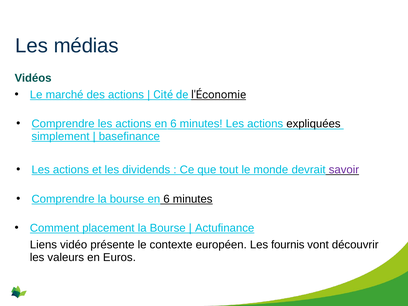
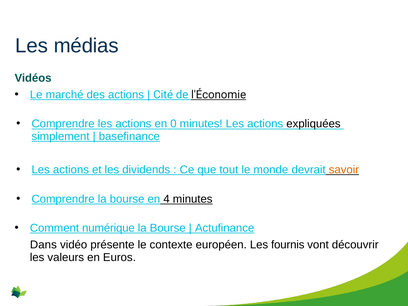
actions en 6: 6 -> 0
savoir colour: purple -> orange
bourse en 6: 6 -> 4
placement: placement -> numérique
Liens: Liens -> Dans
